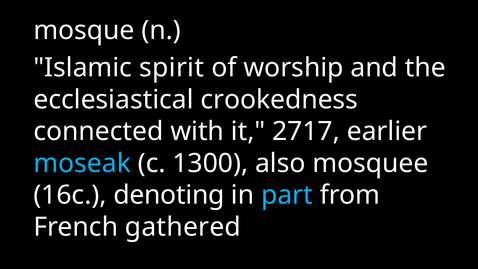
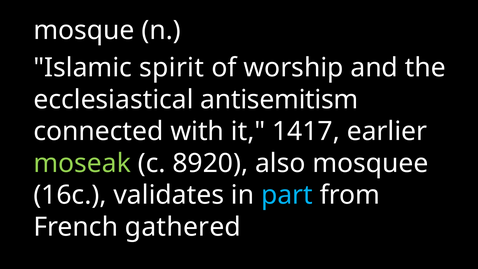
crookedness: crookedness -> antisemitism
2717: 2717 -> 1417
moseak colour: light blue -> light green
1300: 1300 -> 8920
denoting: denoting -> validates
